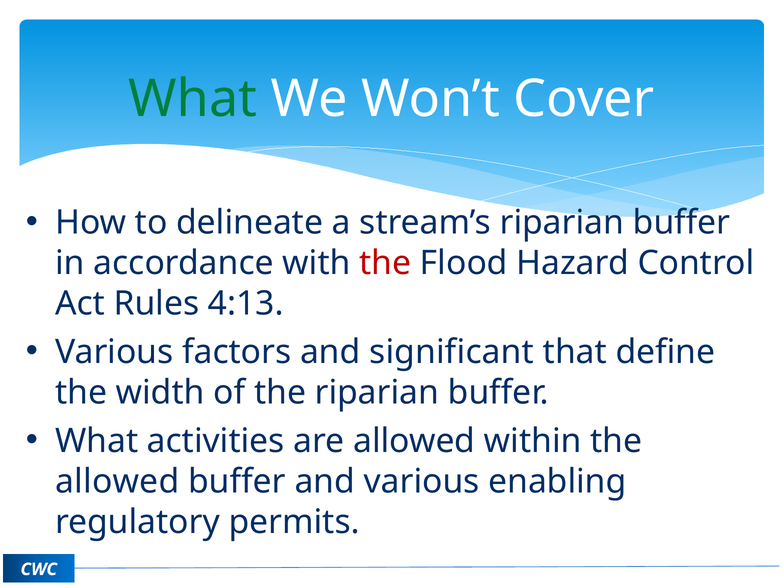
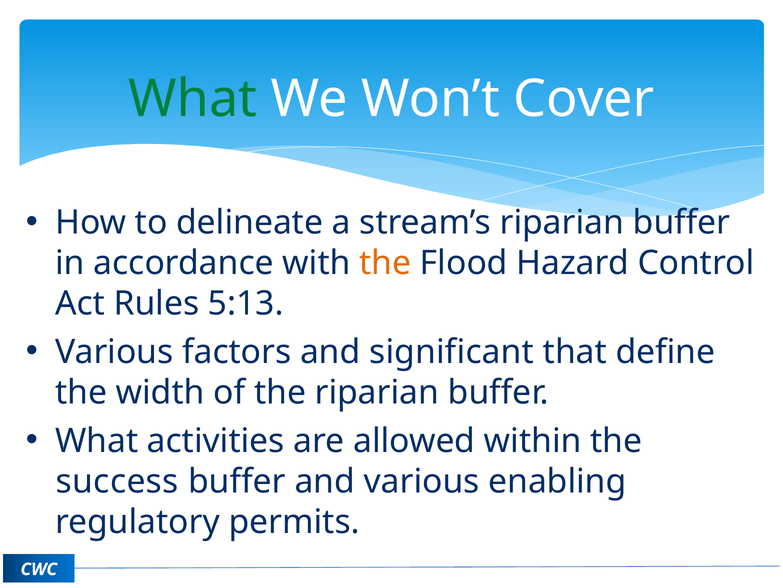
the at (385, 263) colour: red -> orange
4:13: 4:13 -> 5:13
allowed at (117, 481): allowed -> success
